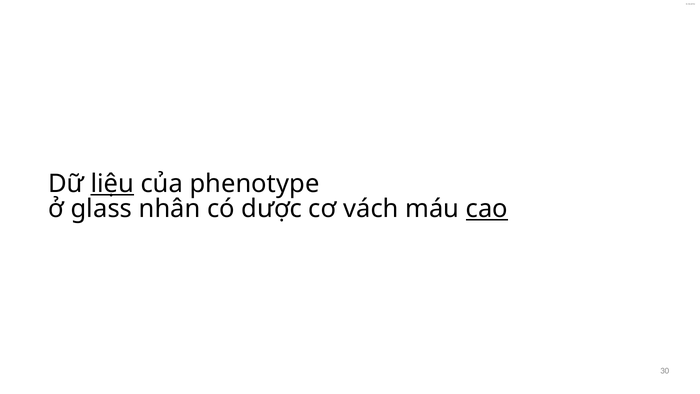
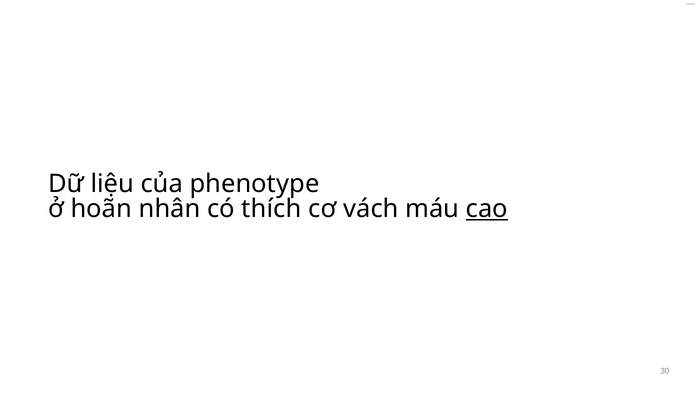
liệu underline: present -> none
glass: glass -> hoãn
dược: dược -> thích
